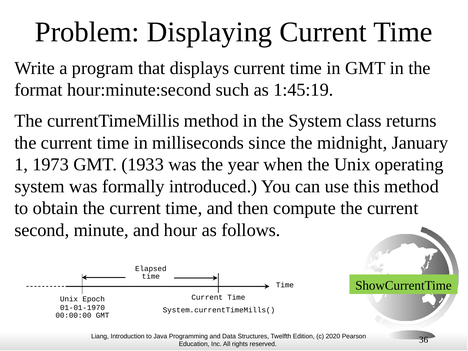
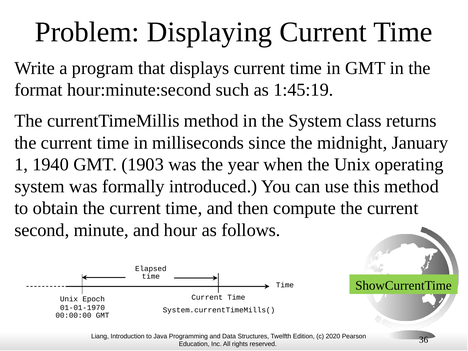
1973: 1973 -> 1940
1933: 1933 -> 1903
